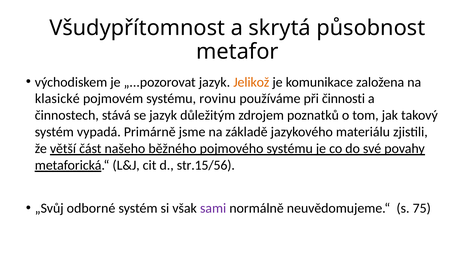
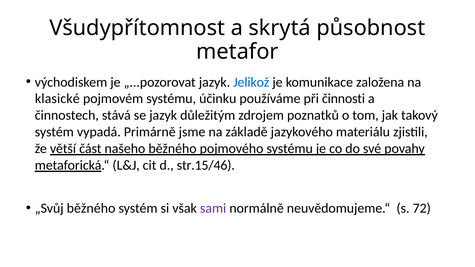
Jelikož colour: orange -> blue
rovinu: rovinu -> účinku
str.15/56: str.15/56 -> str.15/46
„Svůj odborné: odborné -> běžného
75: 75 -> 72
